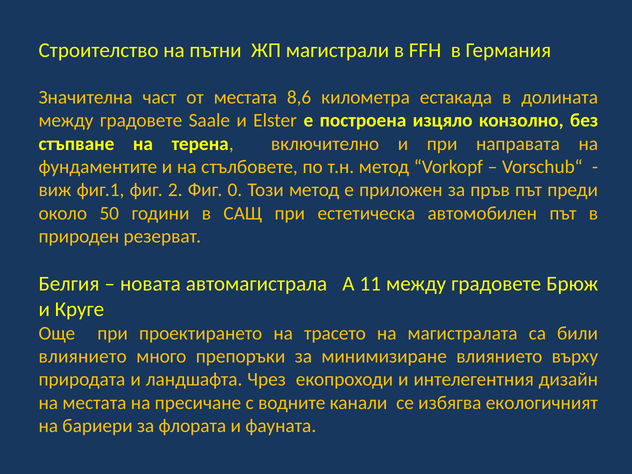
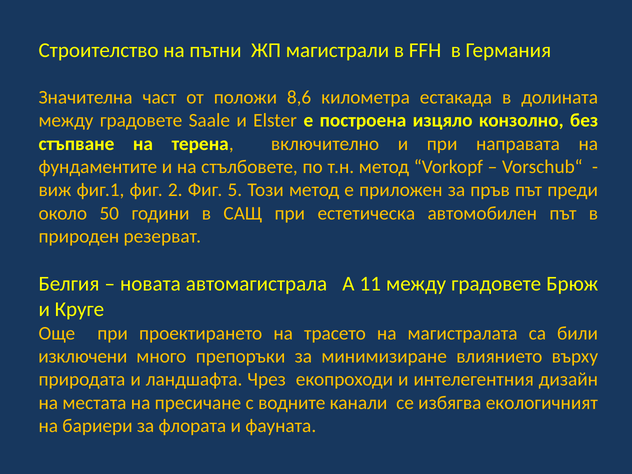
от местата: местата -> положи
0: 0 -> 5
влиянието at (83, 356): влиянието -> изключени
